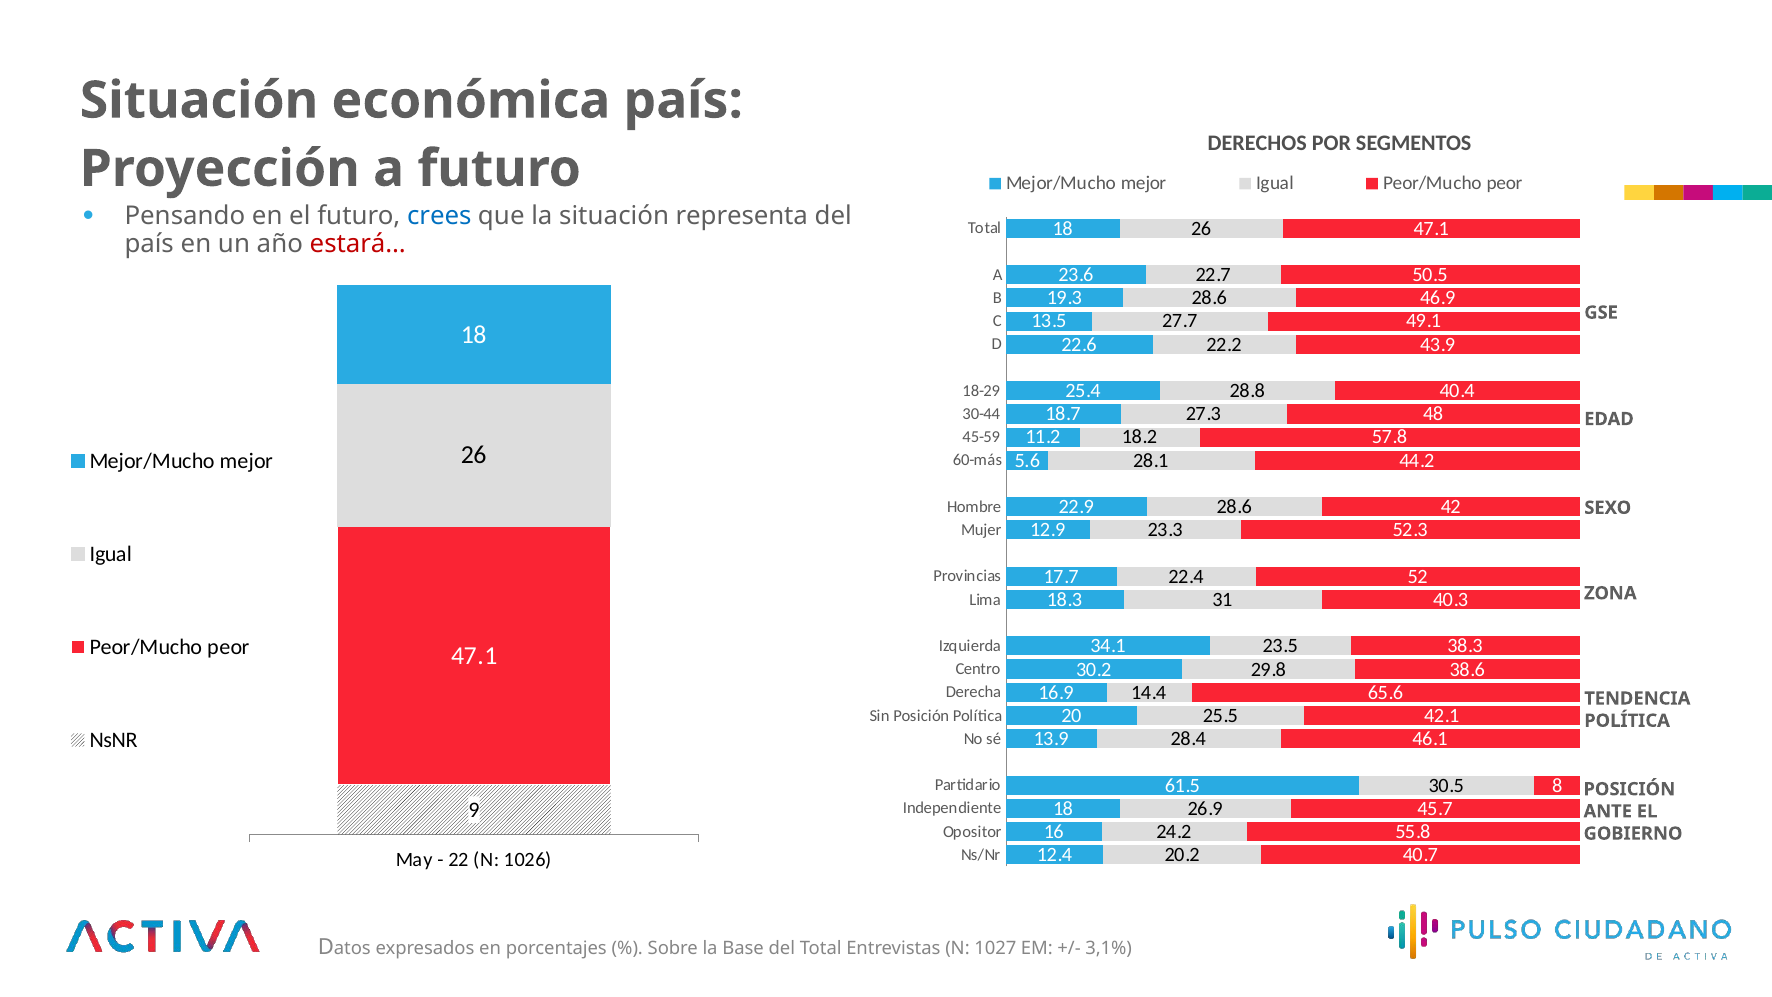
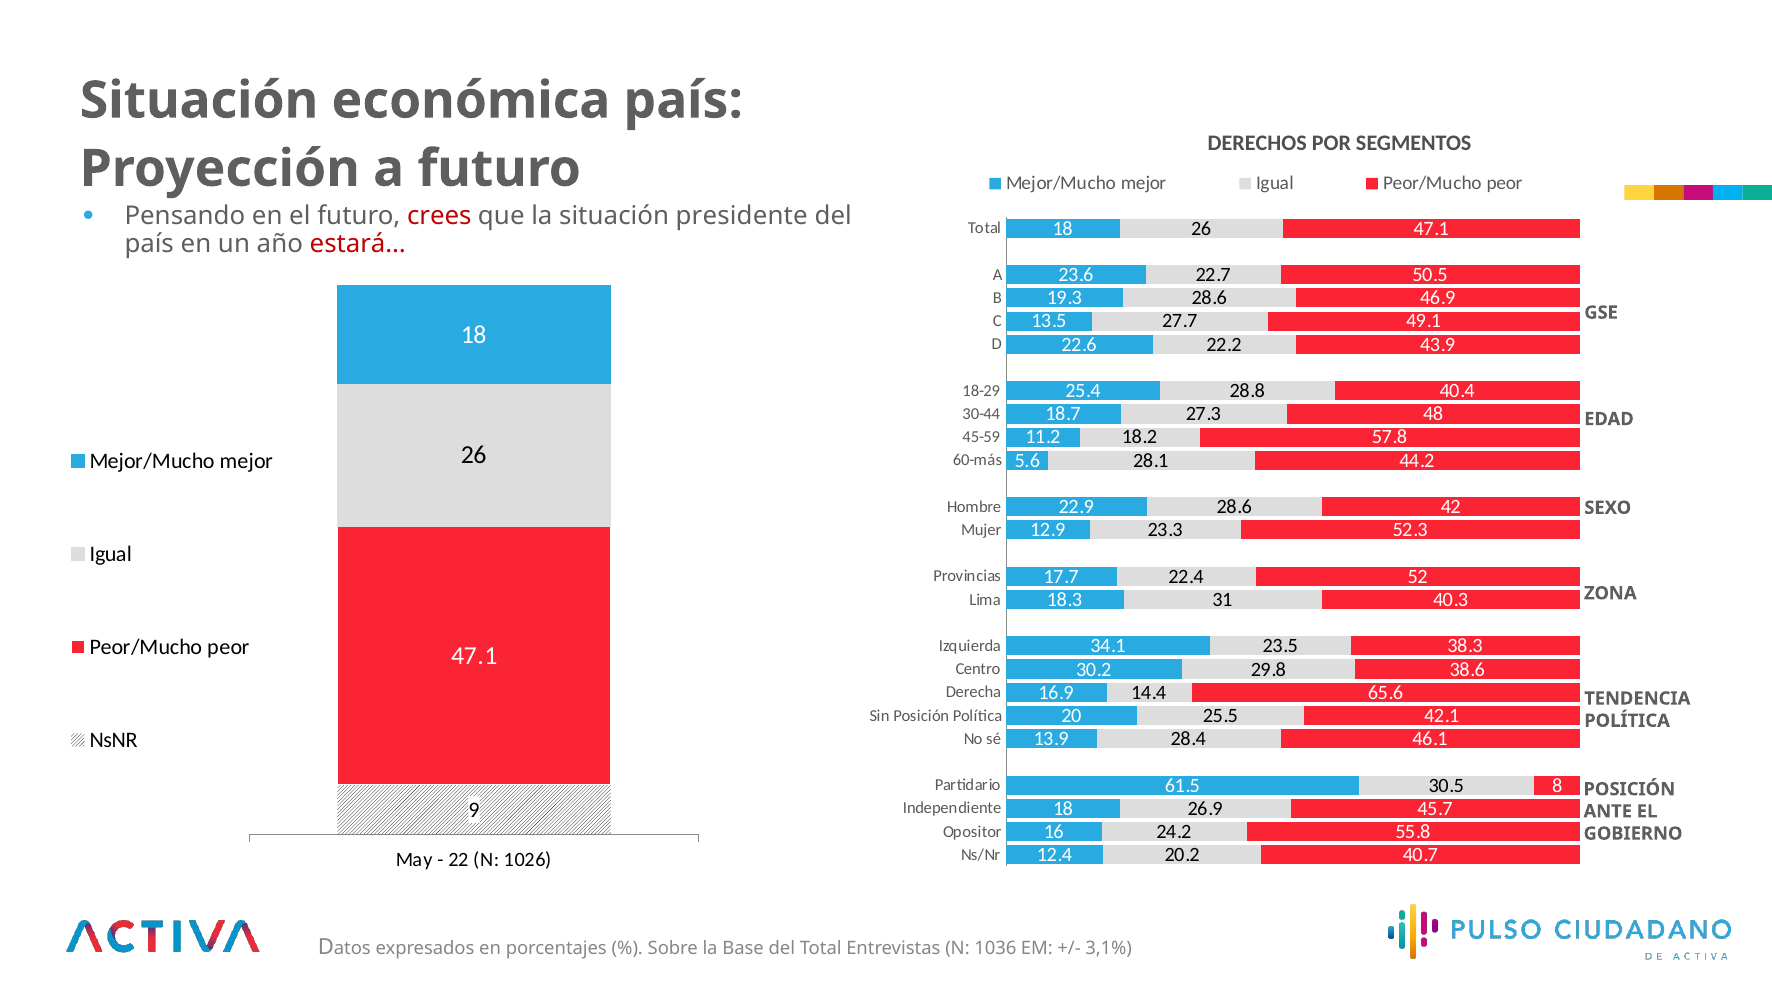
crees colour: blue -> red
representa: representa -> presidente
1027: 1027 -> 1036
